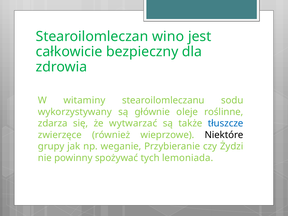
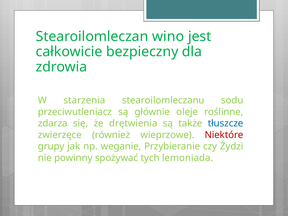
witaminy: witaminy -> starzenia
wykorzystywany: wykorzystywany -> przeciwutleniacz
wytwarzać: wytwarzać -> drętwienia
Niektóre colour: black -> red
